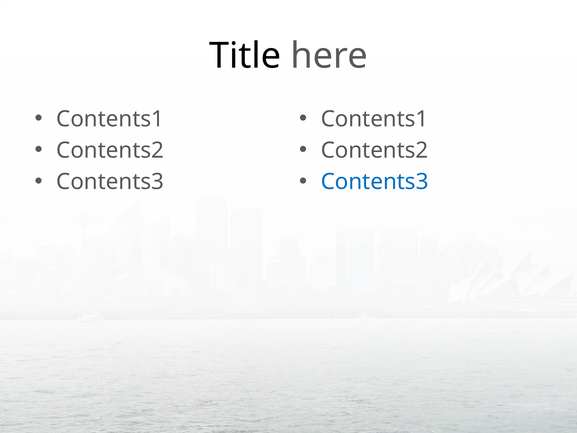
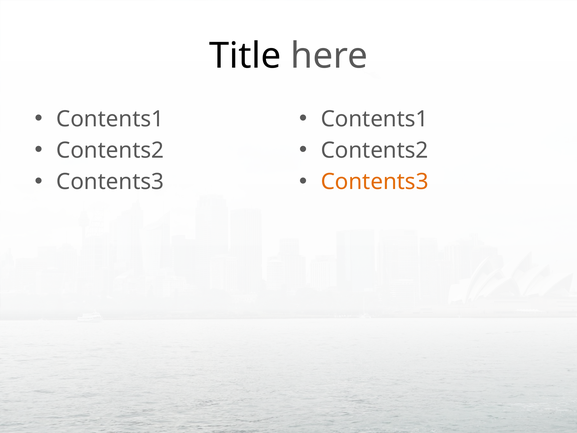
Contents3 at (375, 182) colour: blue -> orange
